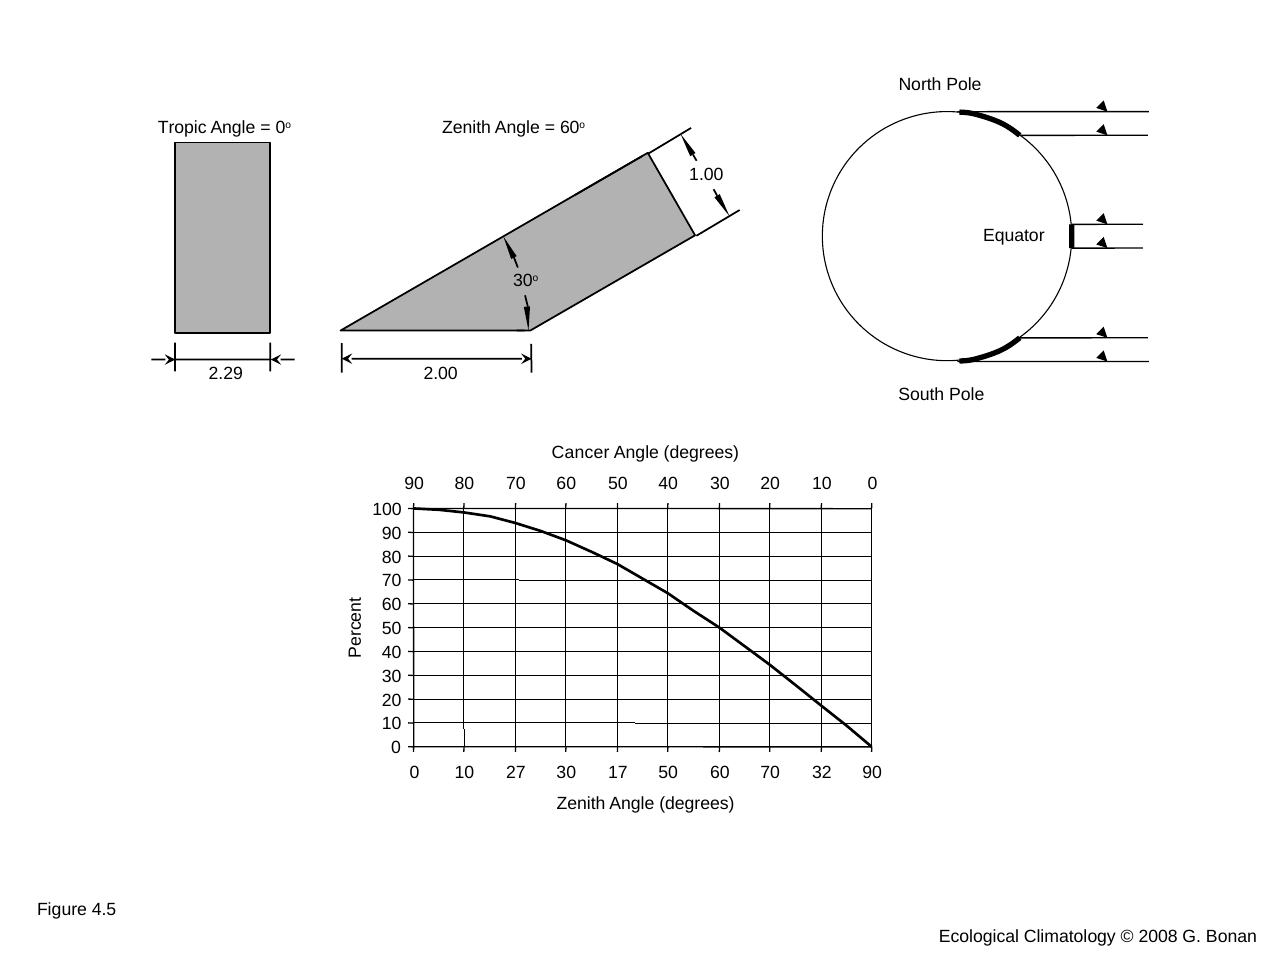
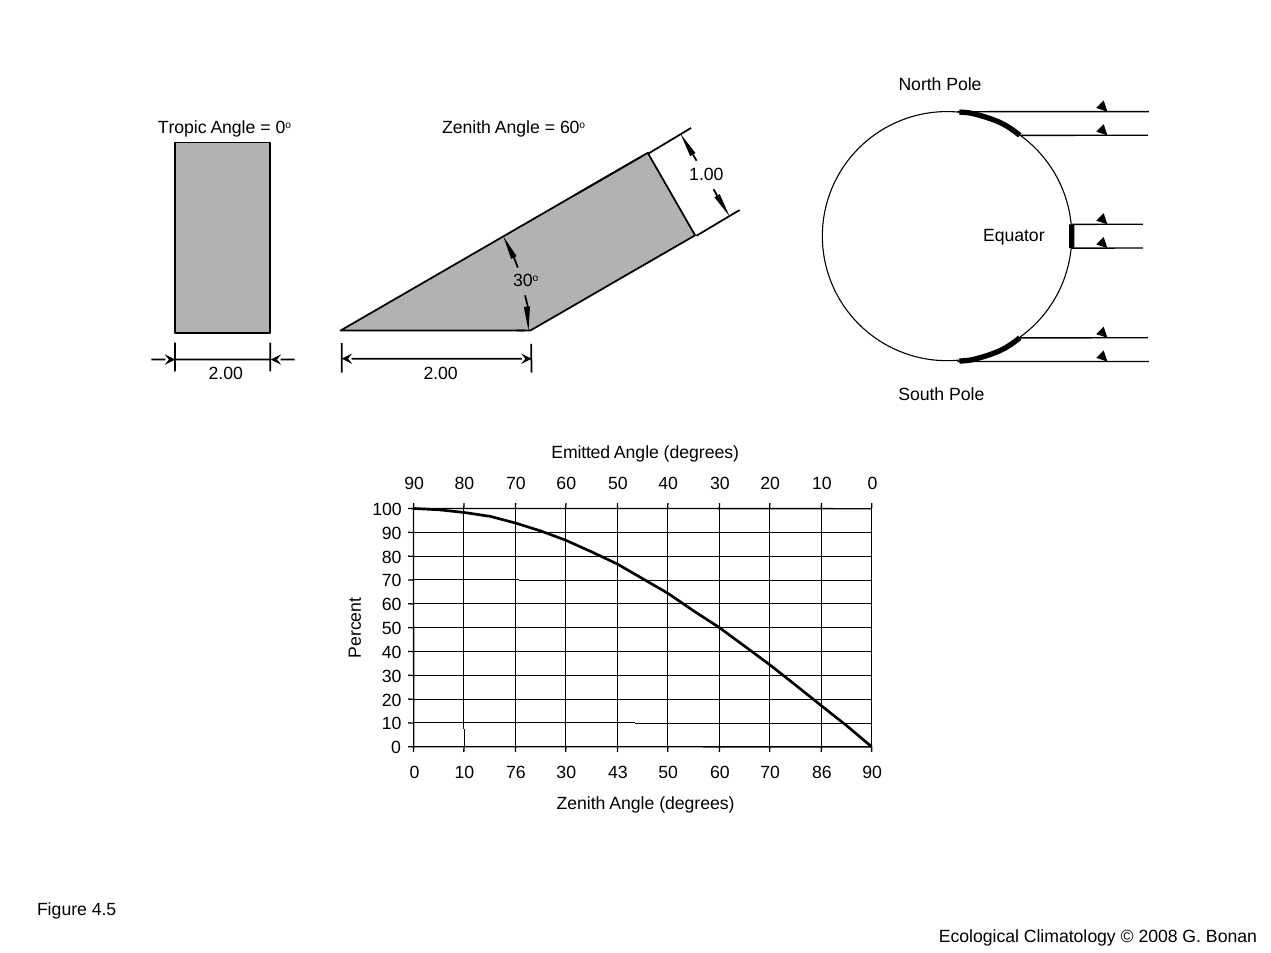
2.29 at (226, 374): 2.29 -> 2.00
Cancer: Cancer -> Emitted
27: 27 -> 76
17: 17 -> 43
32: 32 -> 86
